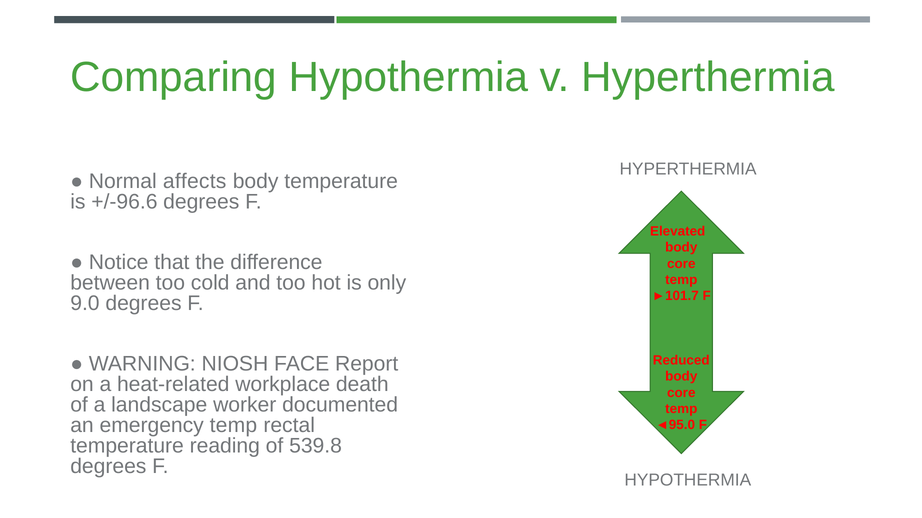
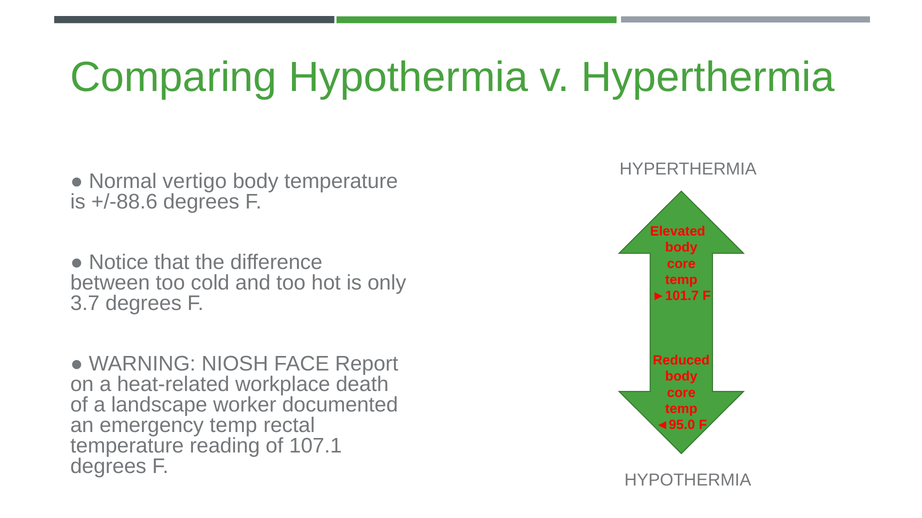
affects: affects -> vertigo
+/-96.6: +/-96.6 -> +/-88.6
9.0: 9.0 -> 3.7
539.8: 539.8 -> 107.1
